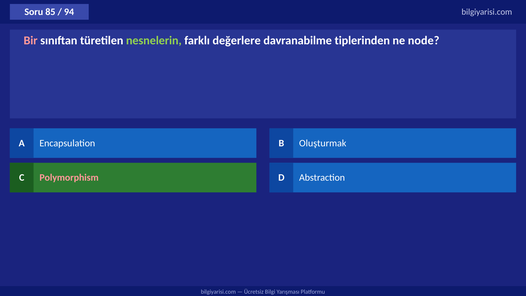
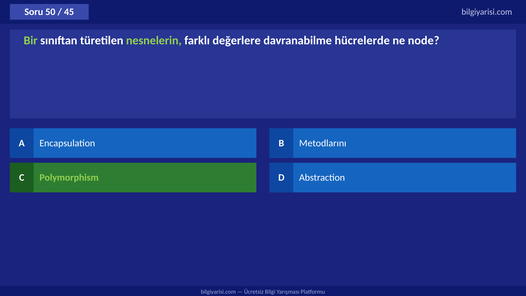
85: 85 -> 50
94: 94 -> 45
Bir colour: pink -> light green
tiplerinden: tiplerinden -> hücrelerde
Oluşturmak: Oluşturmak -> Metodlarını
Polymorphism colour: pink -> light green
